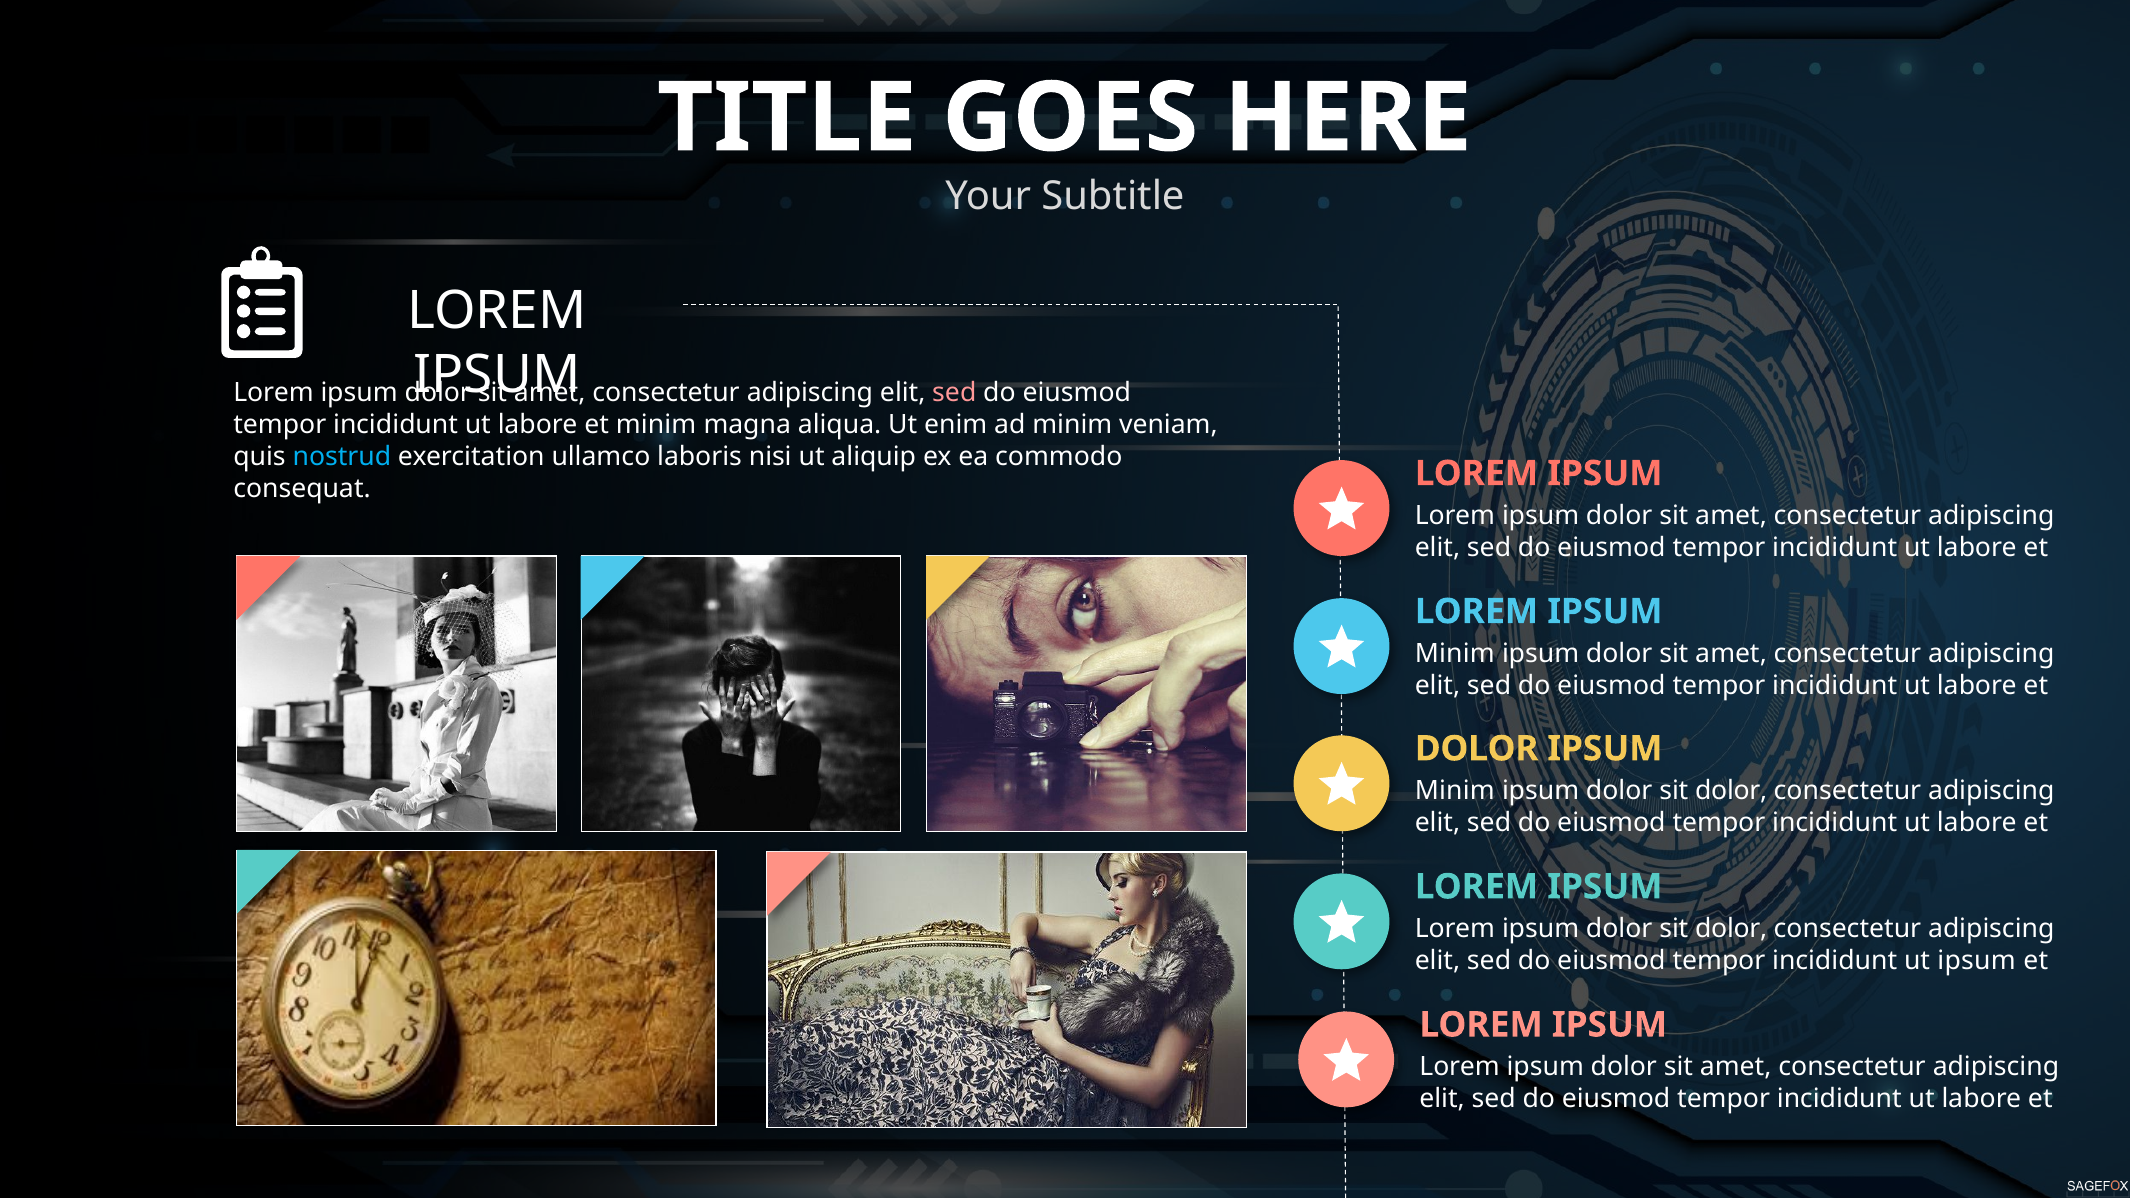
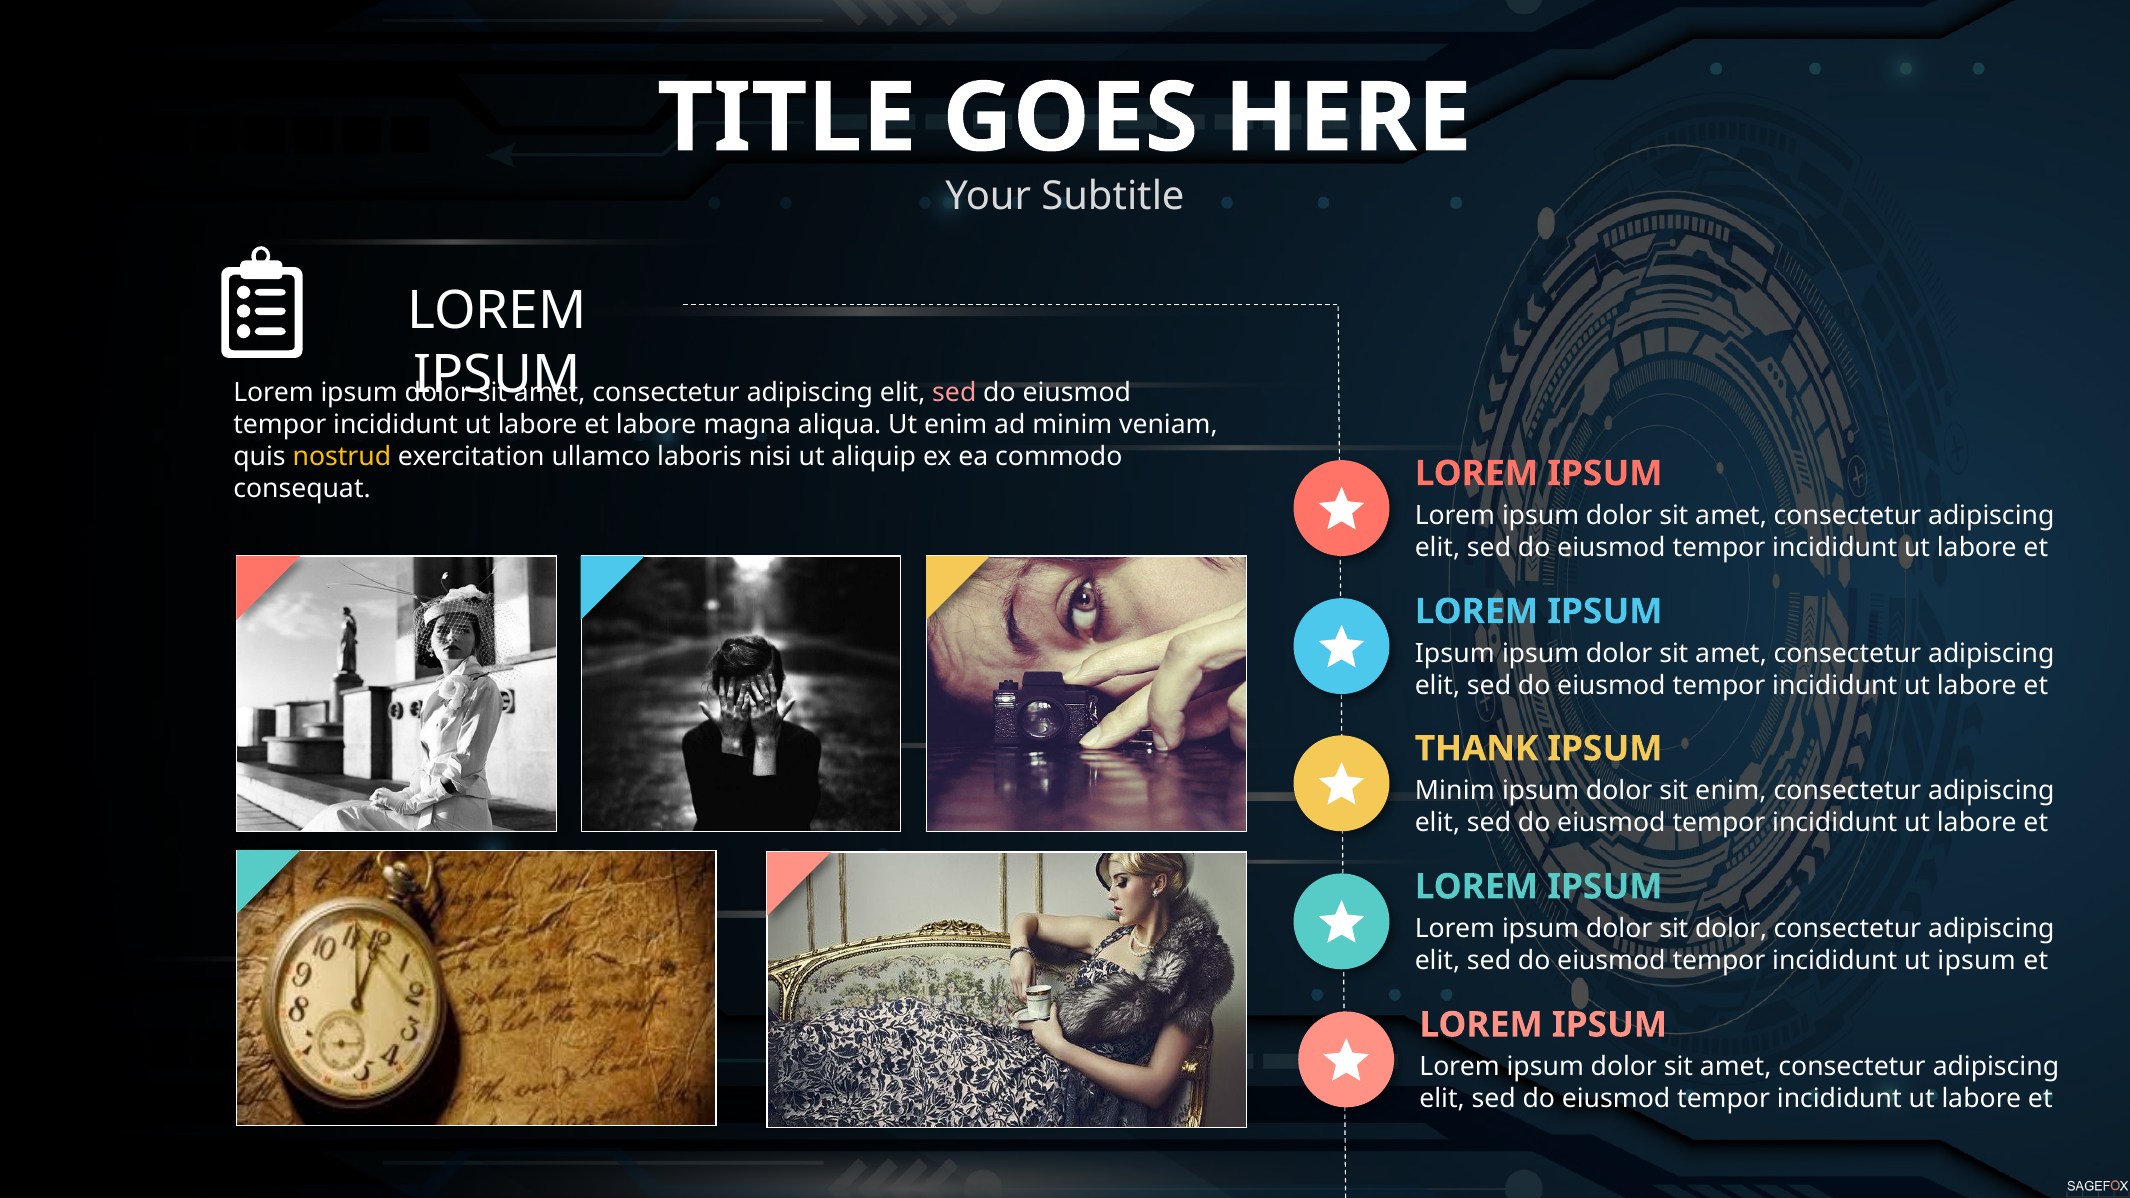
et minim: minim -> labore
nostrud colour: light blue -> yellow
Minim at (1455, 654): Minim -> Ipsum
DOLOR at (1477, 749): DOLOR -> THANK
dolor at (1731, 791): dolor -> enim
